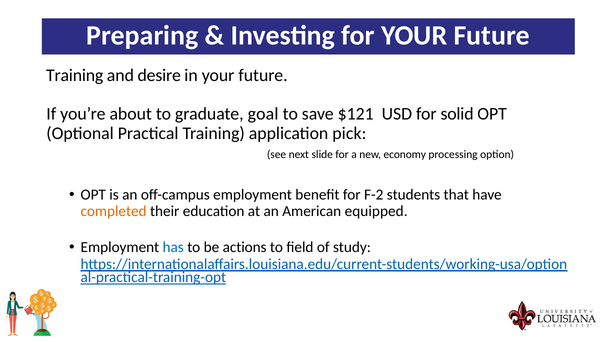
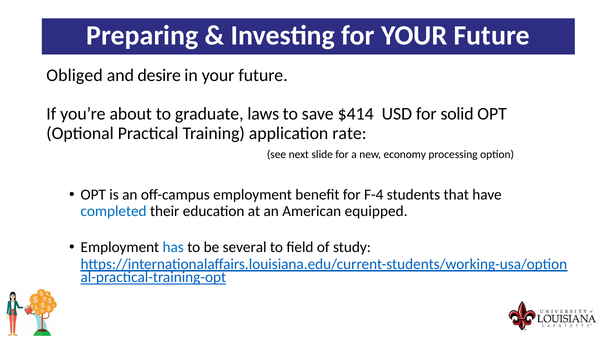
Training at (75, 76): Training -> Obliged
goal: goal -> laws
$121: $121 -> $414
pick: pick -> rate
F-2: F-2 -> F-4
completed colour: orange -> blue
actions: actions -> several
